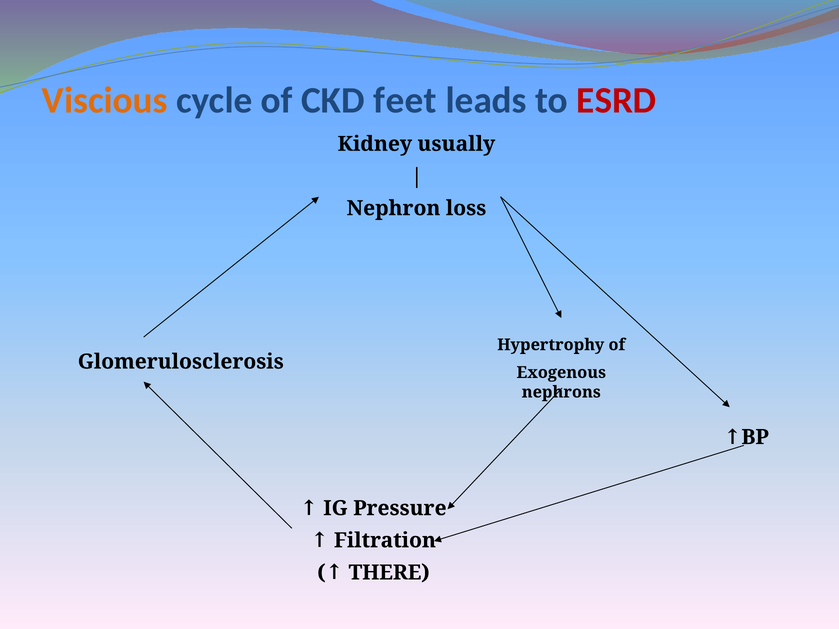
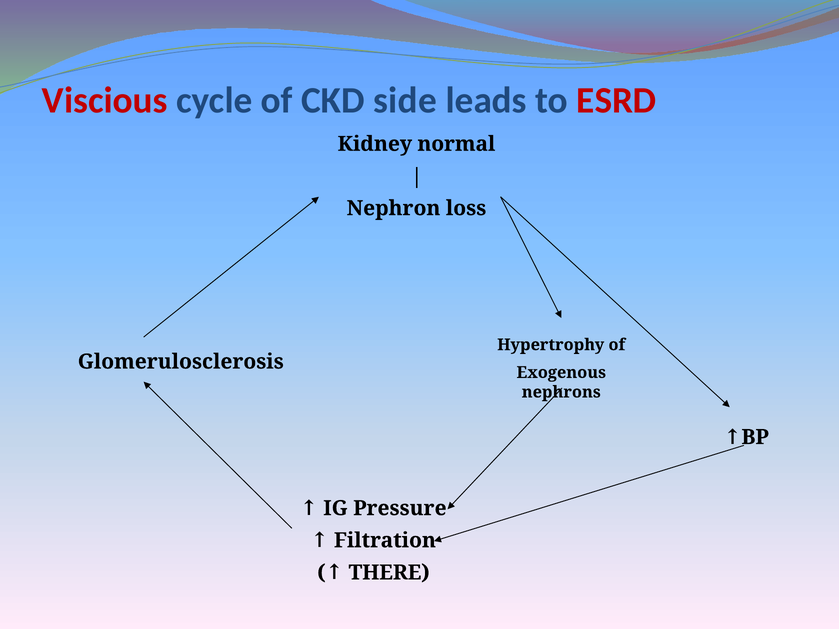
Viscious colour: orange -> red
feet: feet -> side
usually: usually -> normal
